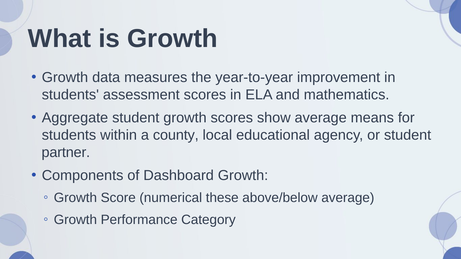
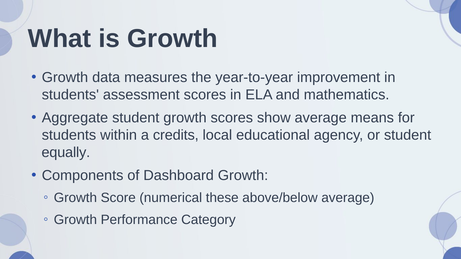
county: county -> credits
partner: partner -> equally
